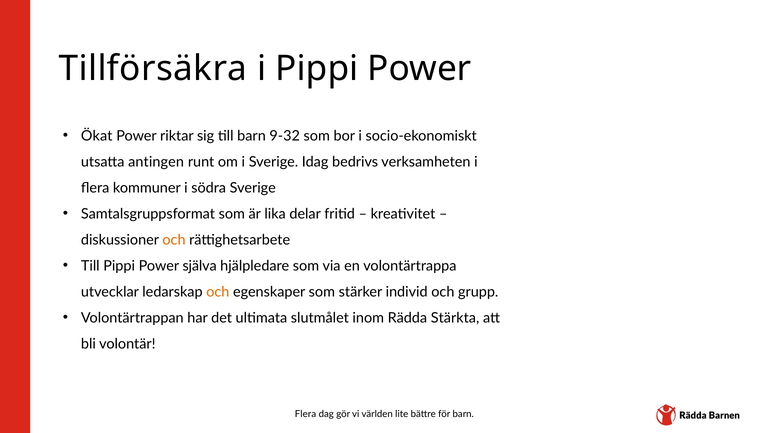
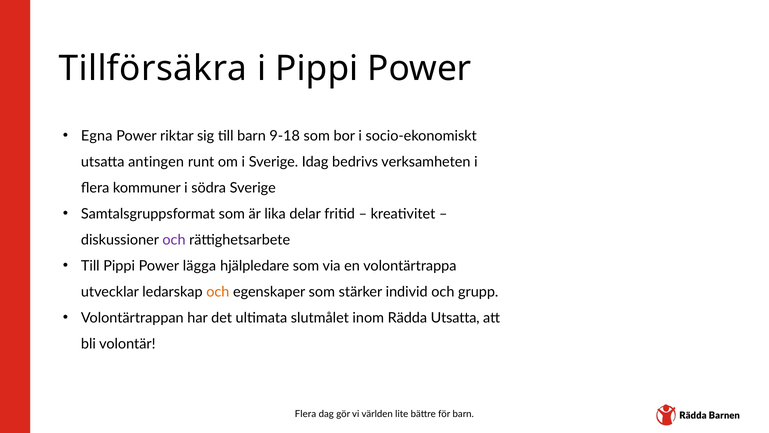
Ökat: Ökat -> Egna
9-32: 9-32 -> 9-18
och at (174, 240) colour: orange -> purple
själva: själva -> lägga
Rädda Stärkta: Stärkta -> Utsatta
